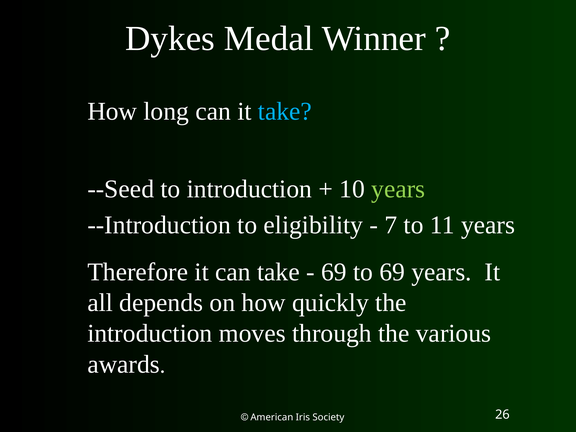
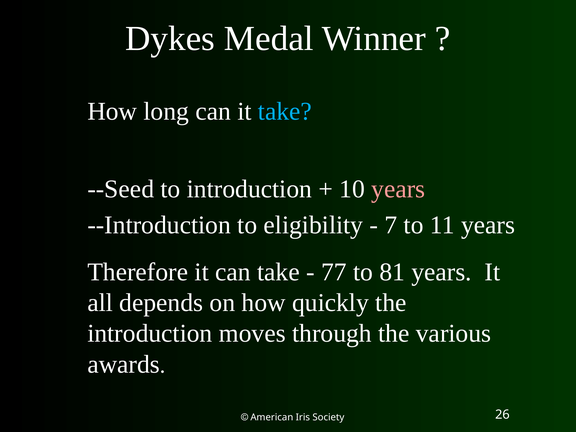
years at (398, 189) colour: light green -> pink
69 at (334, 272): 69 -> 77
to 69: 69 -> 81
